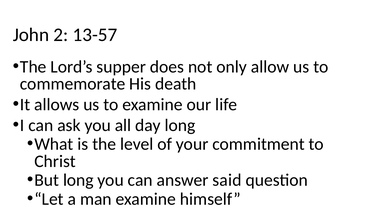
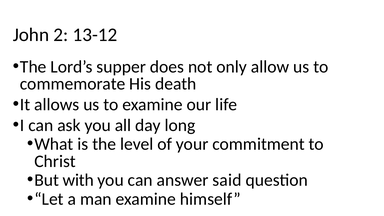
13-57: 13-57 -> 13-12
But long: long -> with
